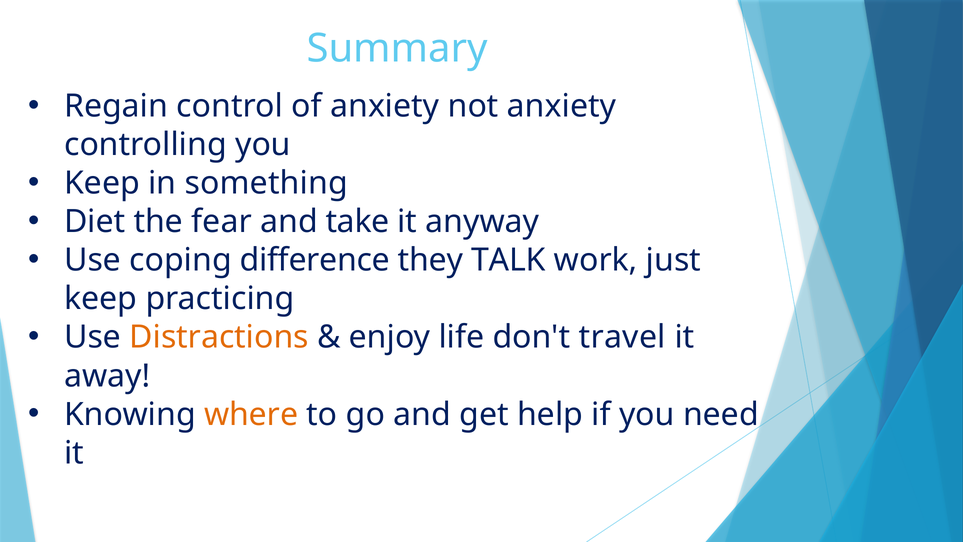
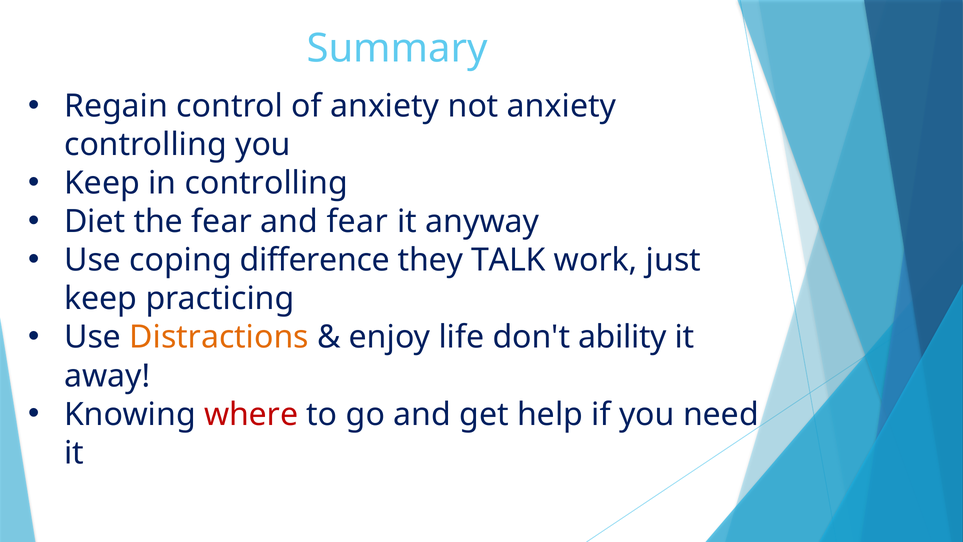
in something: something -> controlling
and take: take -> fear
travel: travel -> ability
where colour: orange -> red
